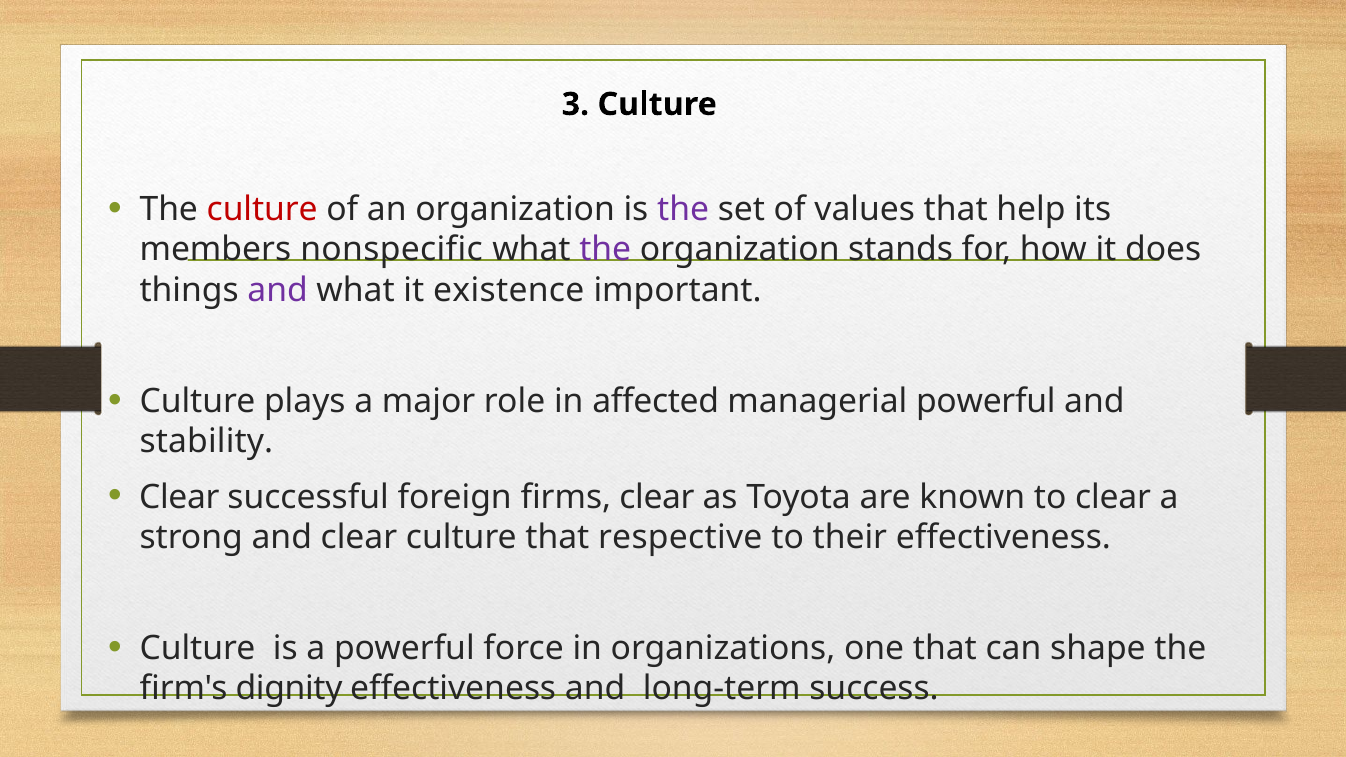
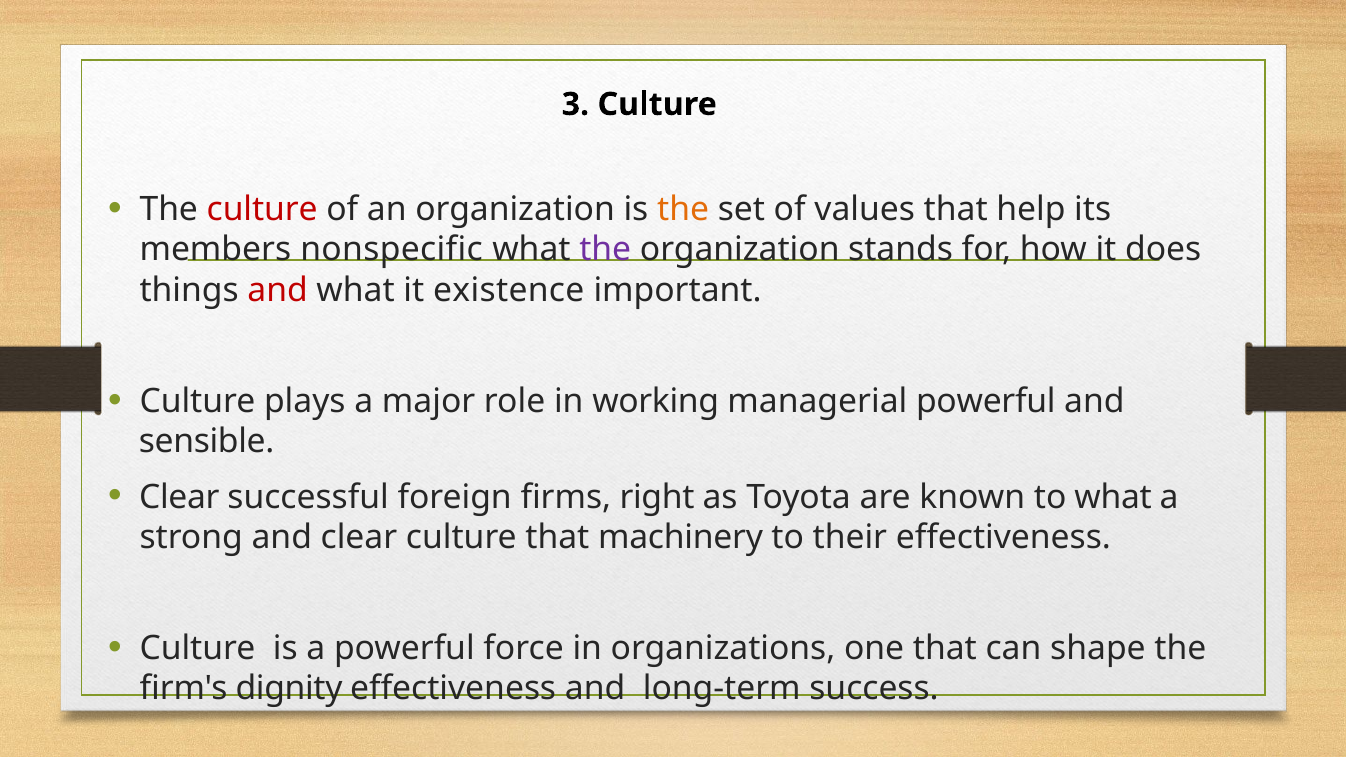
the at (683, 209) colour: purple -> orange
and at (278, 290) colour: purple -> red
affected: affected -> working
stability: stability -> sensible
firms clear: clear -> right
to clear: clear -> what
respective: respective -> machinery
